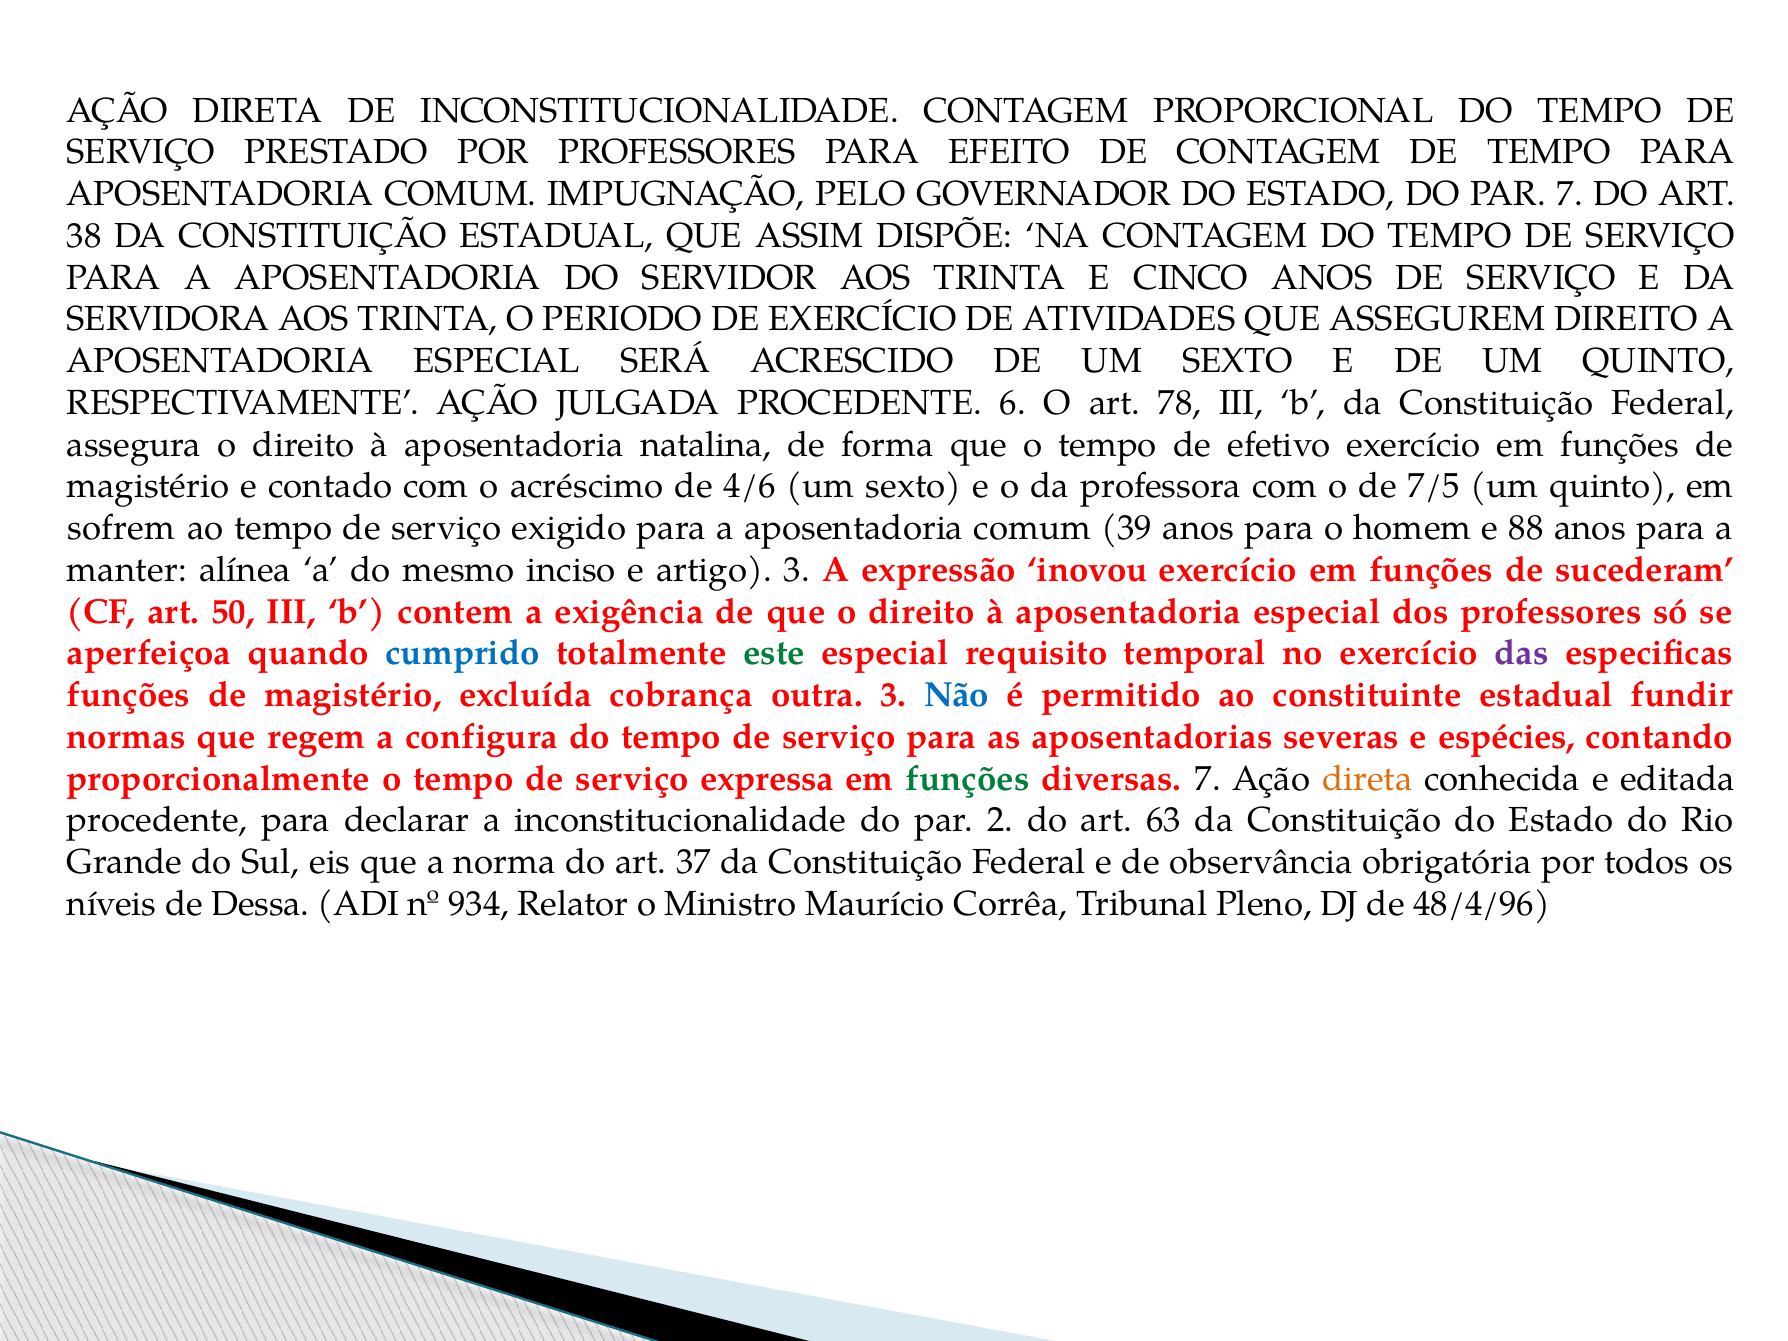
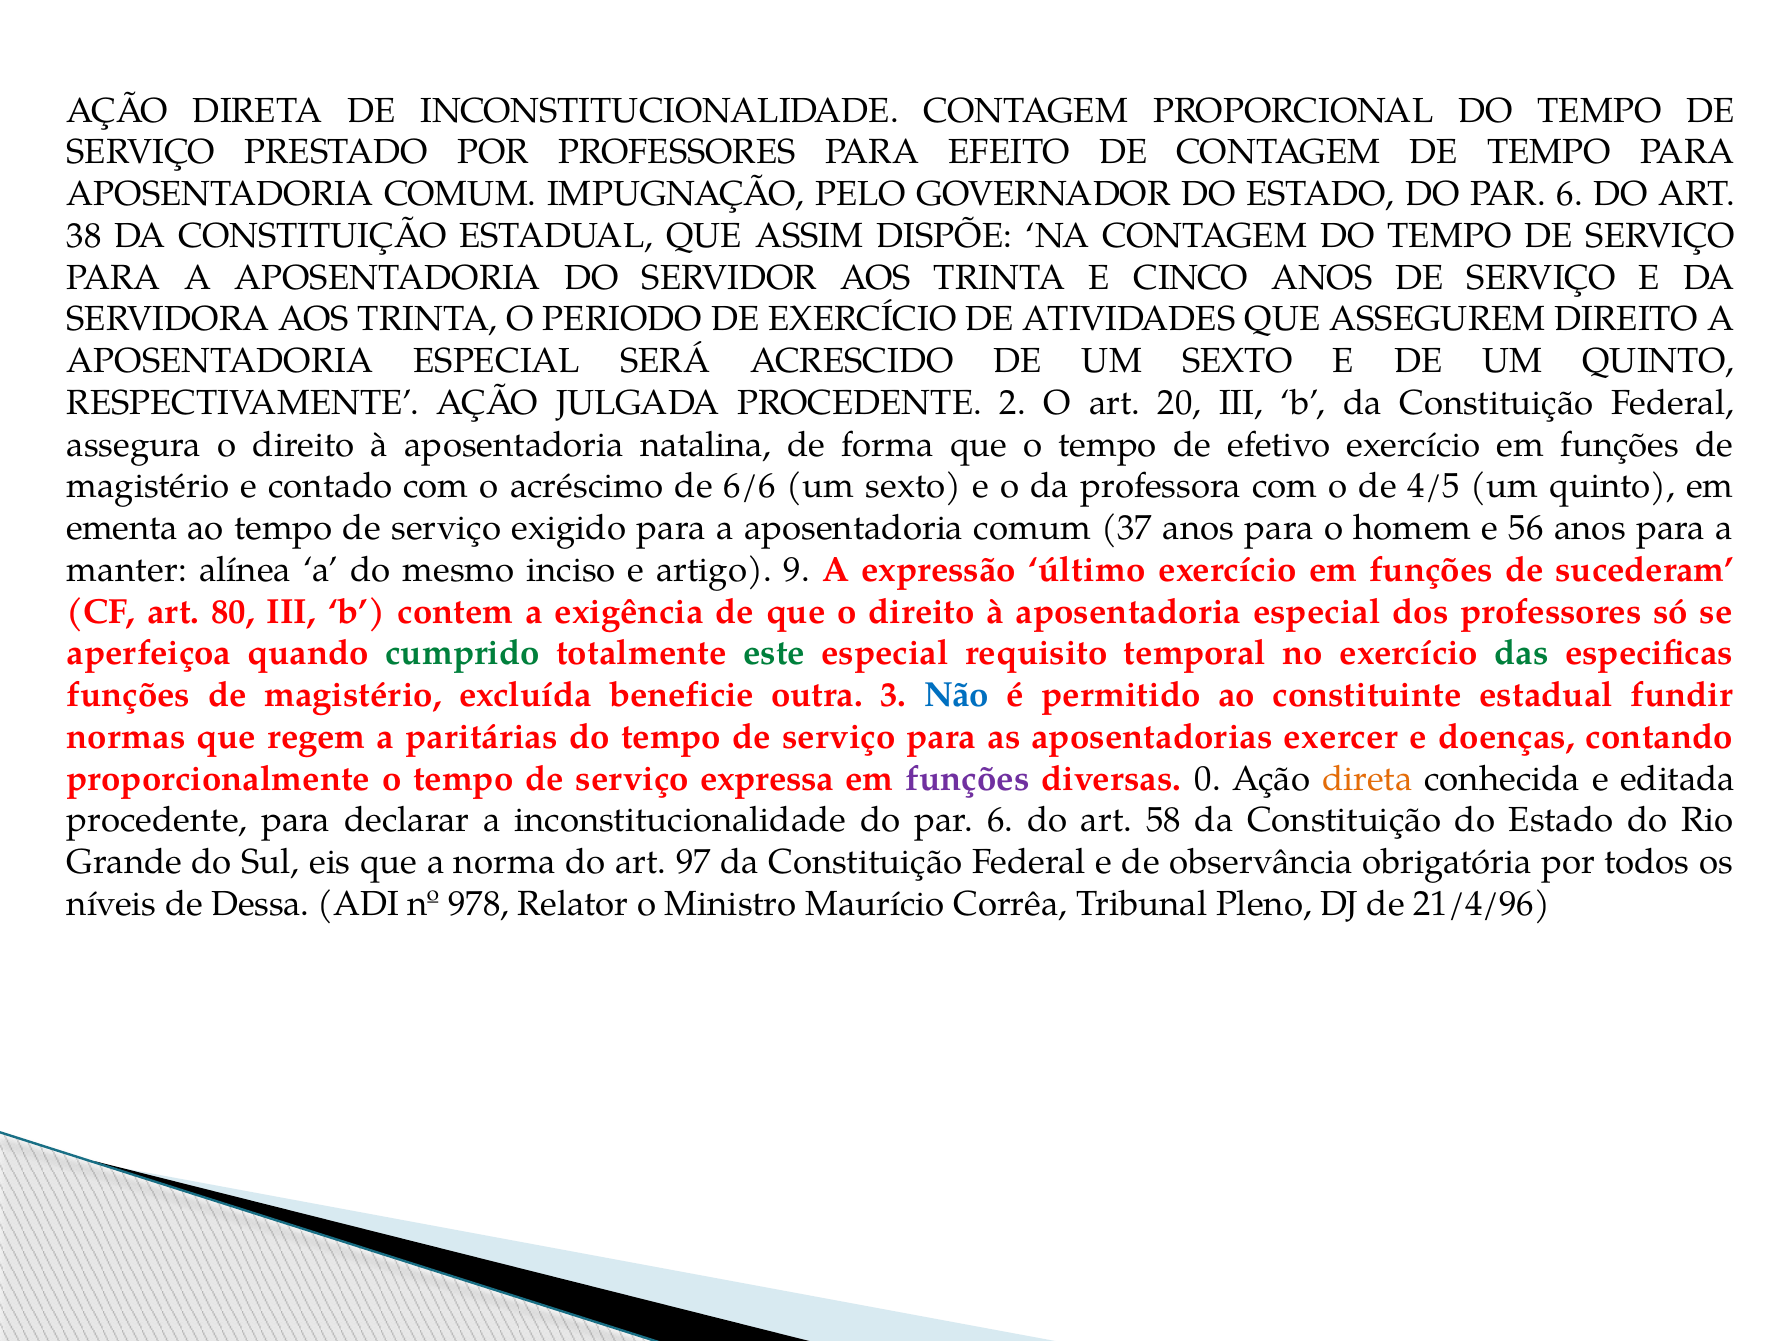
ESTADO DO PAR 7: 7 -> 6
6: 6 -> 2
78: 78 -> 20
4/6: 4/6 -> 6/6
7/5: 7/5 -> 4/5
sofrem: sofrem -> ementa
39: 39 -> 37
88: 88 -> 56
artigo 3: 3 -> 9
inovou: inovou -> último
50: 50 -> 80
cumprido colour: blue -> green
das colour: purple -> green
cobrança: cobrança -> beneficie
configura: configura -> paritárias
severas: severas -> exercer
espécies: espécies -> doenças
funções at (968, 779) colour: green -> purple
diversas 7: 7 -> 0
inconstitucionalidade do par 2: 2 -> 6
63: 63 -> 58
37: 37 -> 97
934: 934 -> 978
48/4/96: 48/4/96 -> 21/4/96
